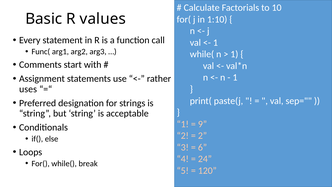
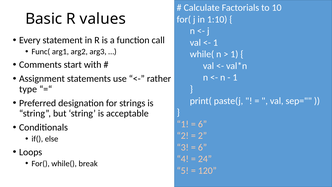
uses: uses -> type
9 at (202, 124): 9 -> 6
